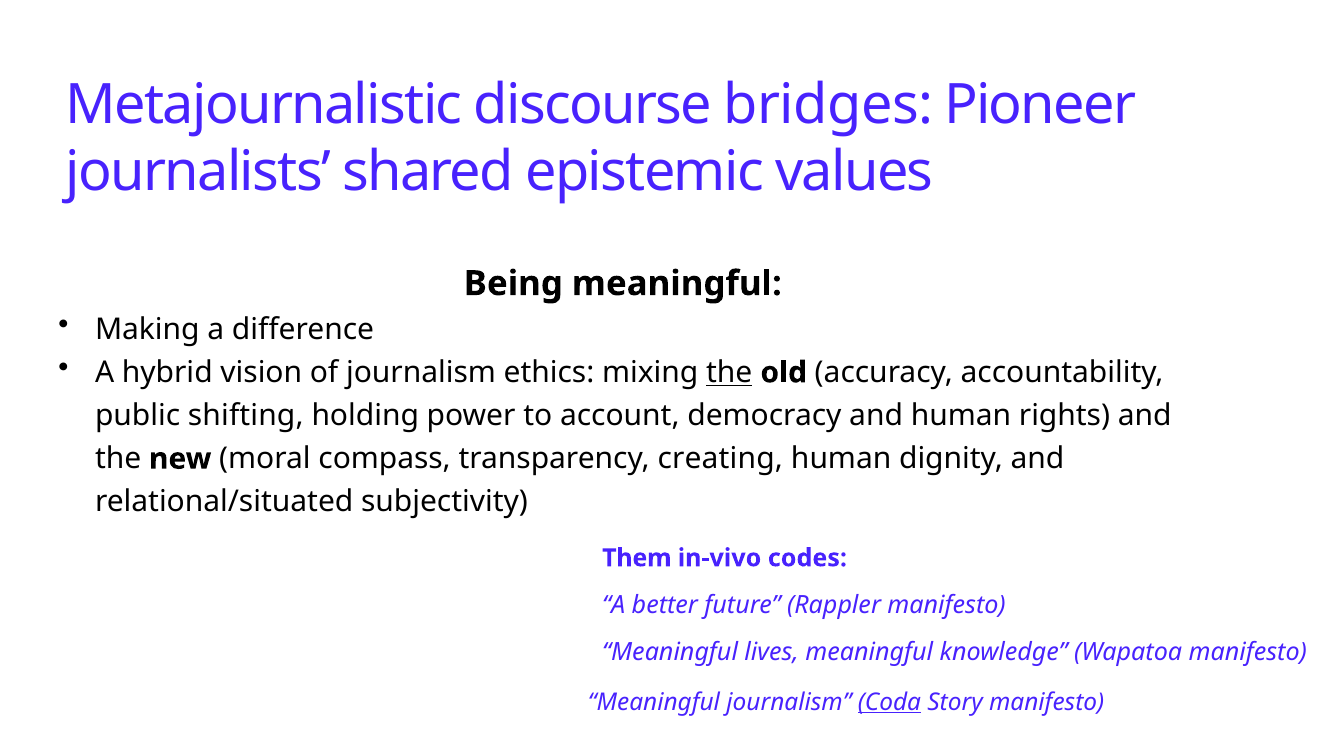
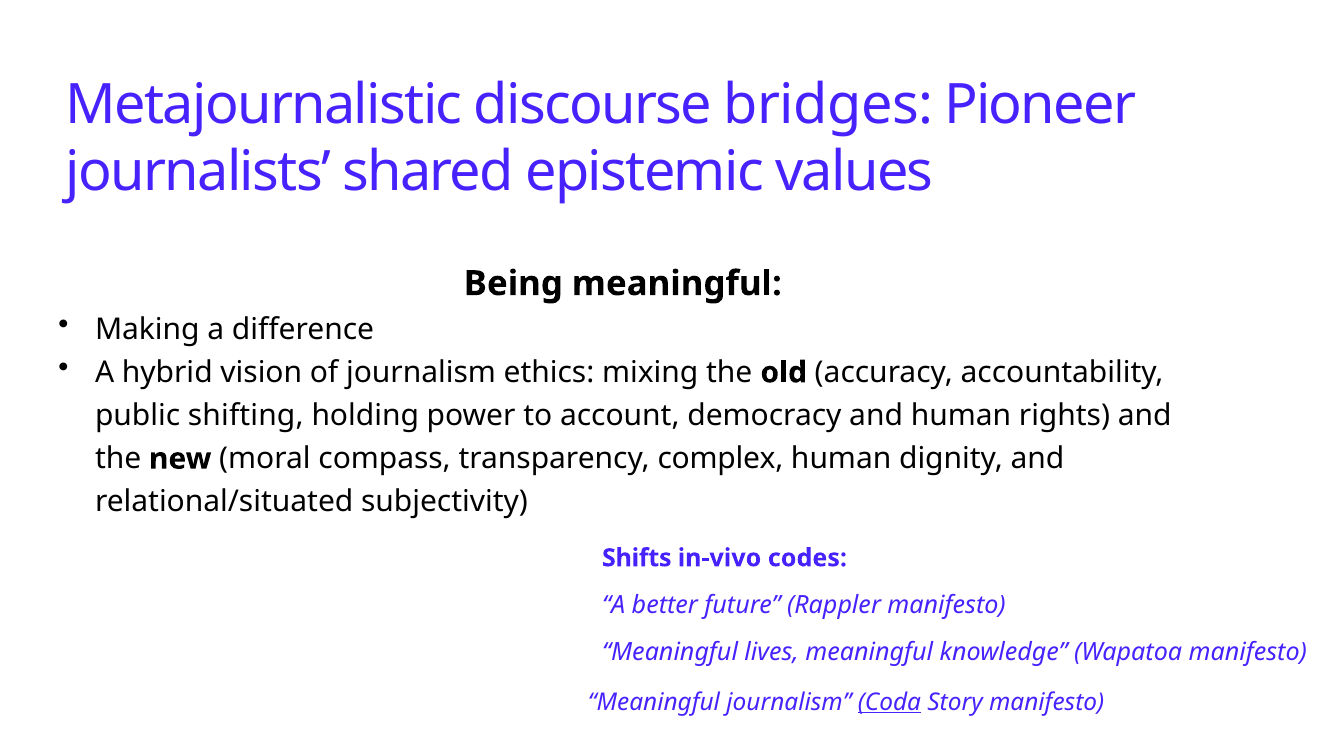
the at (729, 373) underline: present -> none
creating: creating -> complex
Them: Them -> Shifts
